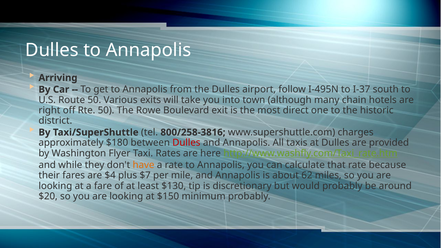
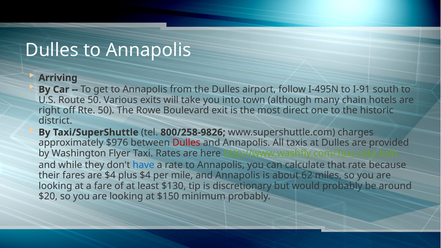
I-37: I-37 -> I-91
800/258-3816: 800/258-3816 -> 800/258-9826
$180: $180 -> $976
have colour: orange -> blue
plus $7: $7 -> $4
